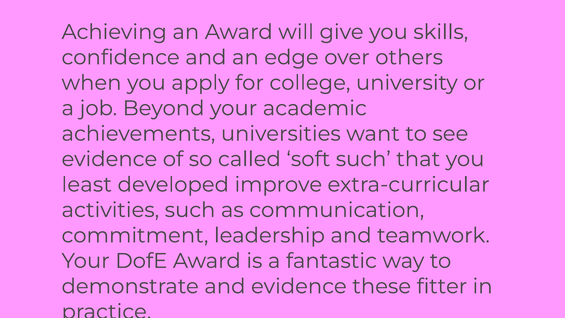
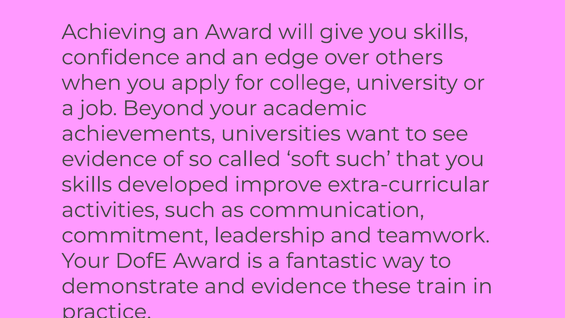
least at (87, 184): least -> skills
fitter: fitter -> train
